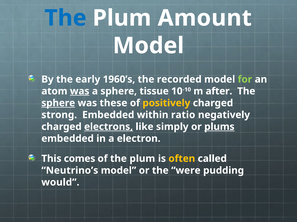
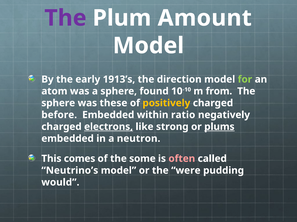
The at (65, 18) colour: blue -> purple
1960’s: 1960’s -> 1913’s
recorded: recorded -> direction
was at (80, 91) underline: present -> none
tissue: tissue -> found
after: after -> from
sphere at (58, 103) underline: present -> none
strong: strong -> before
simply: simply -> strong
electron: electron -> neutron
of the plum: plum -> some
often colour: yellow -> pink
